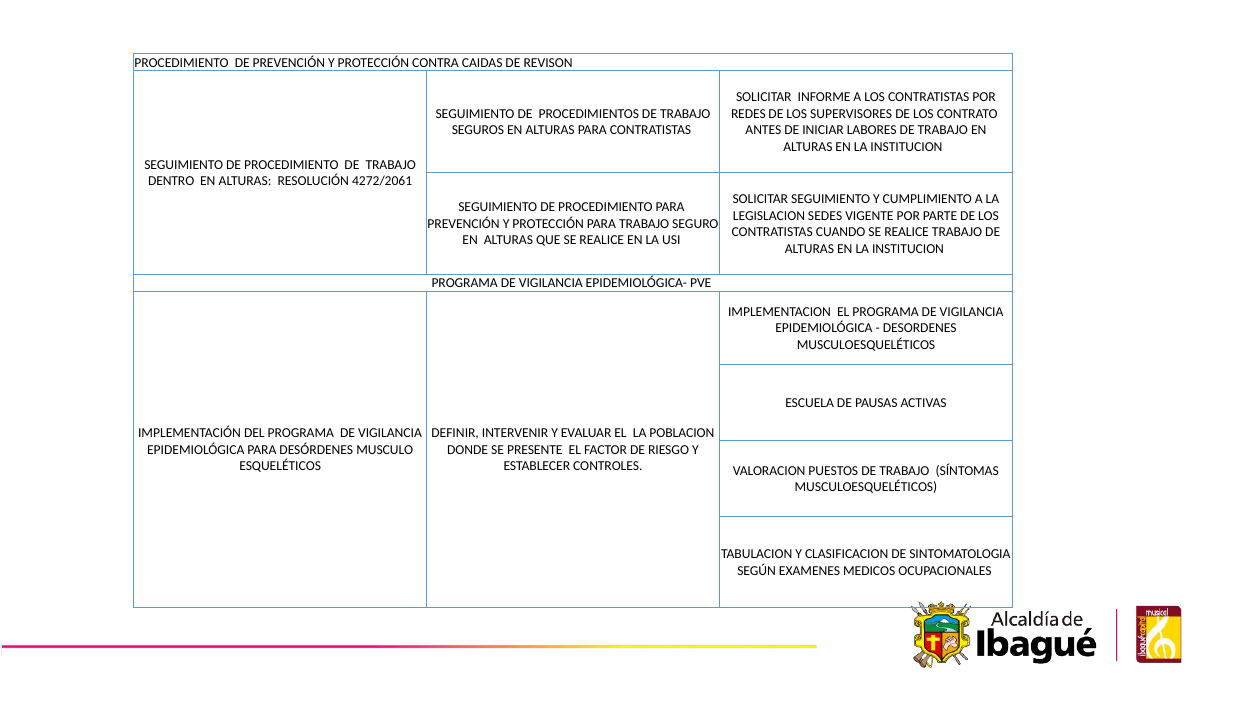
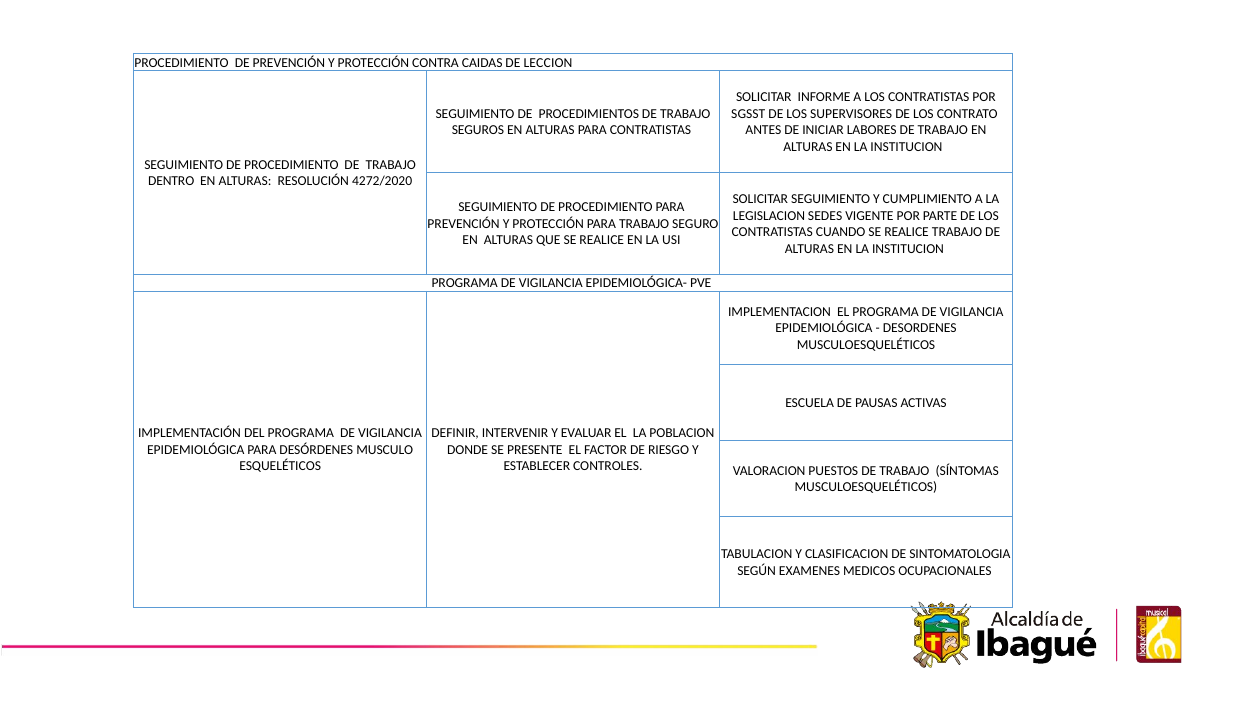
REVISON: REVISON -> LECCION
REDES: REDES -> SGSST
4272/2061: 4272/2061 -> 4272/2020
